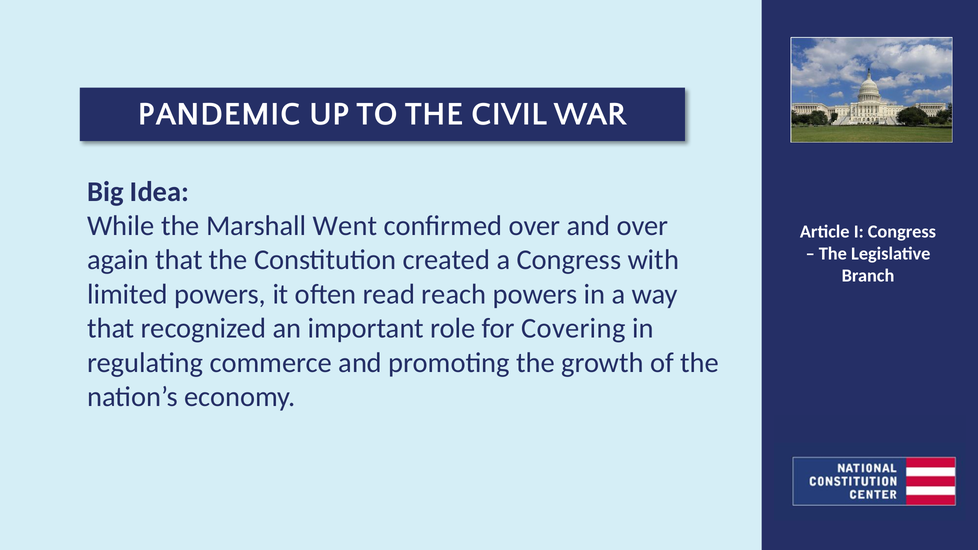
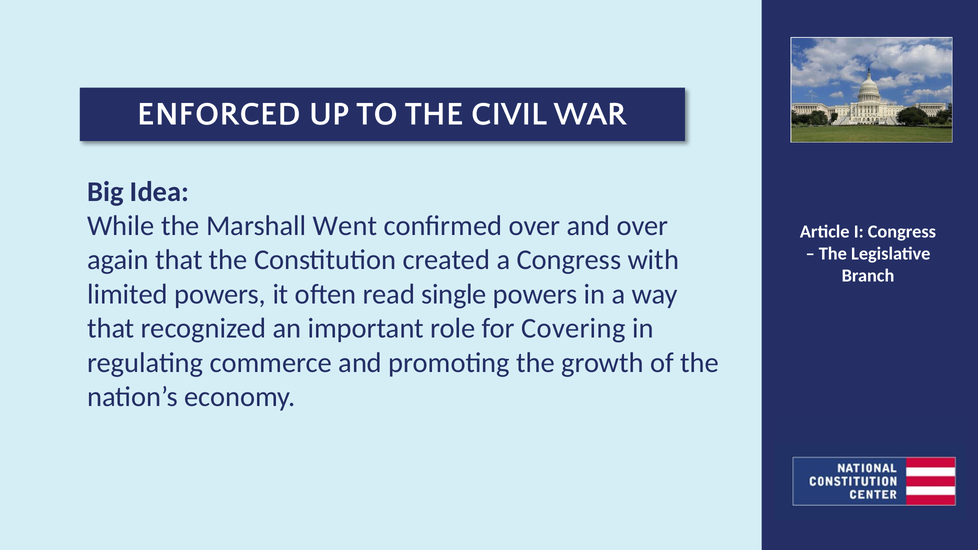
PANDEMIC: PANDEMIC -> ENFORCED
reach: reach -> single
